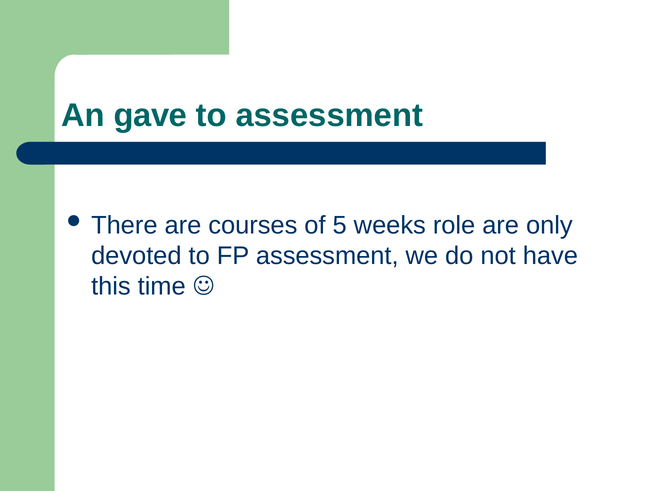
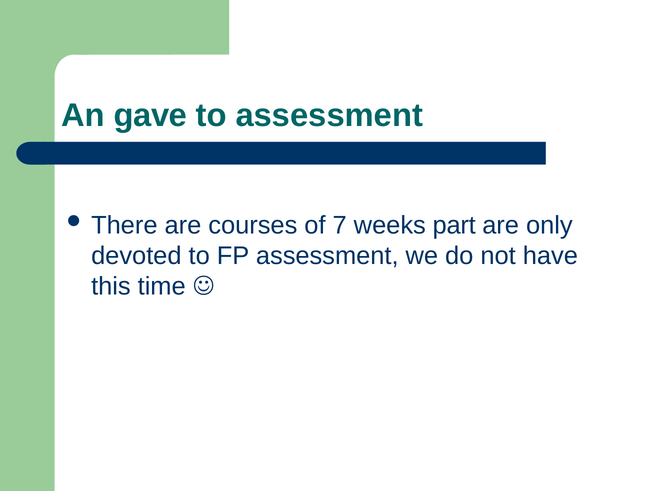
5: 5 -> 7
role: role -> part
